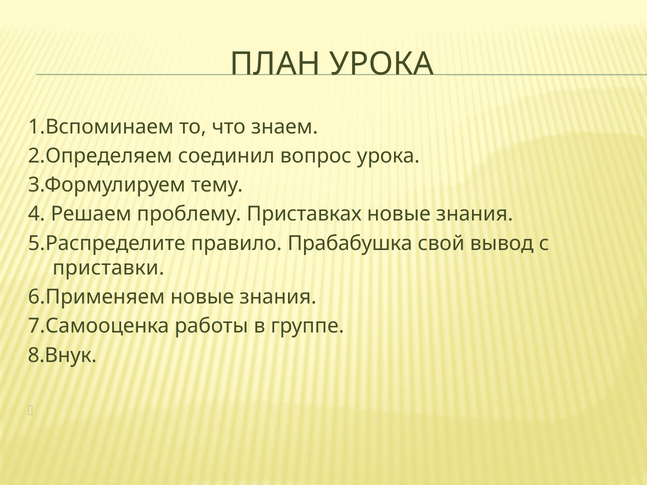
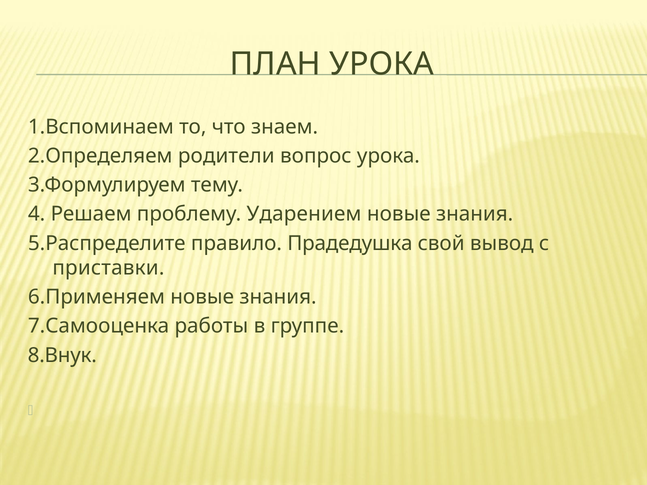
соединил: соединил -> родители
Приставках: Приставках -> Ударением
Прабабушка: Прабабушка -> Прадедушка
